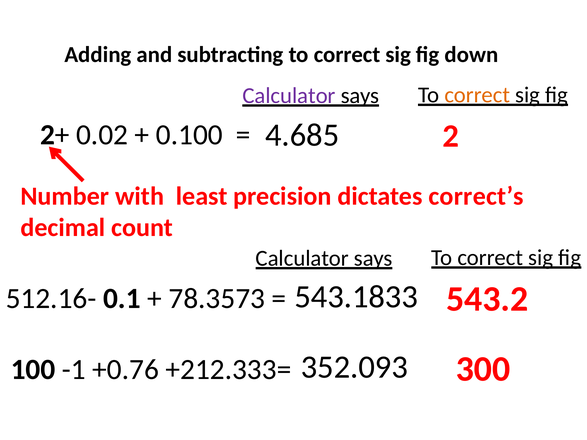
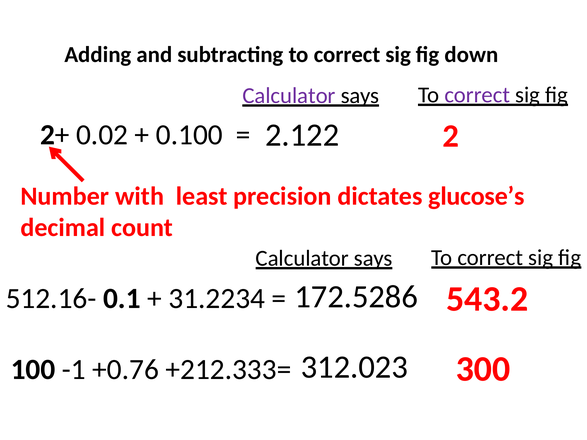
correct at (477, 95) colour: orange -> purple
4.685: 4.685 -> 2.122
correct’s: correct’s -> glucose’s
543.1833: 543.1833 -> 172.5286
78.3573: 78.3573 -> 31.2234
352.093: 352.093 -> 312.023
